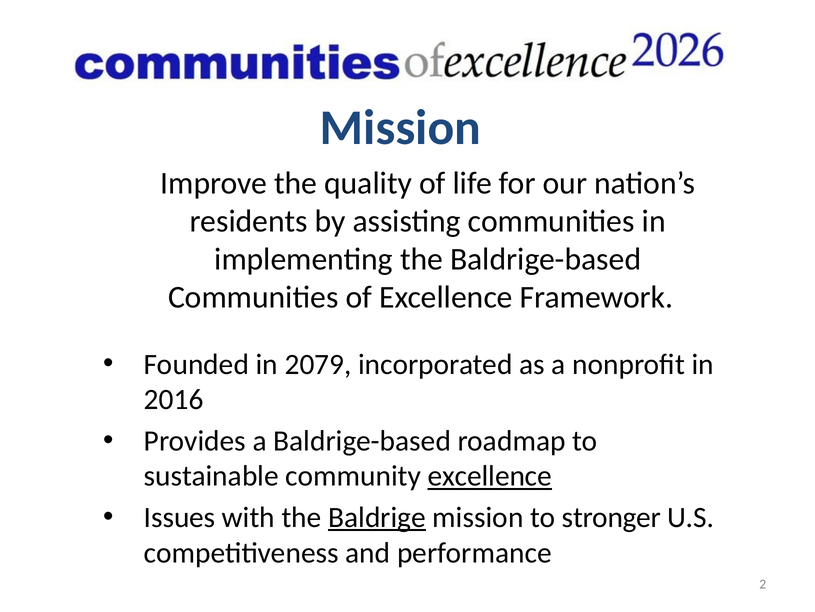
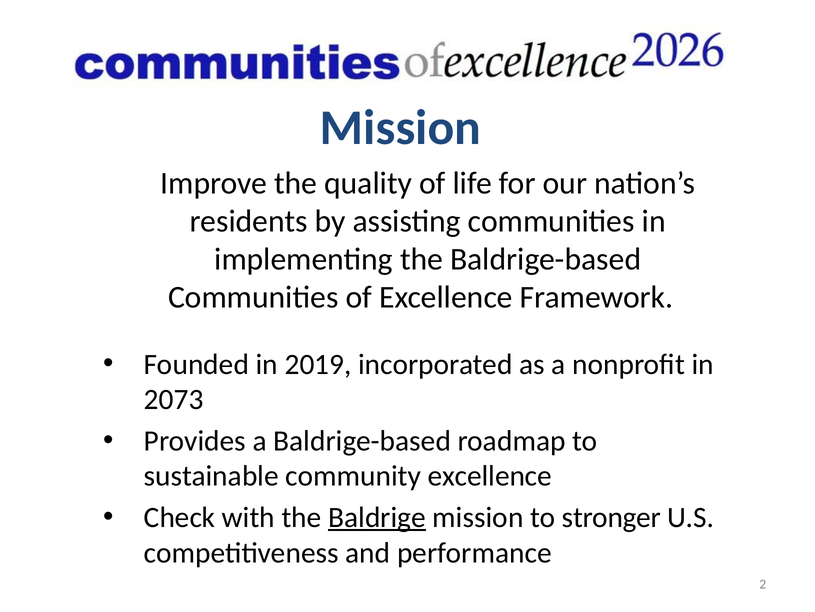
2079: 2079 -> 2019
2016: 2016 -> 2073
excellence at (490, 476) underline: present -> none
Issues: Issues -> Check
